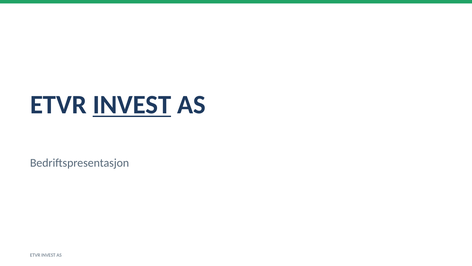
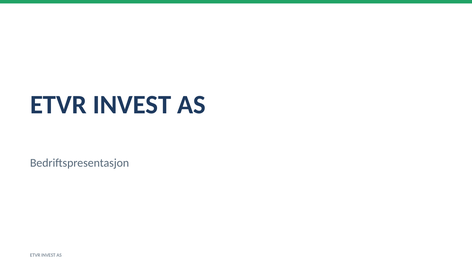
INVEST at (132, 105) underline: present -> none
